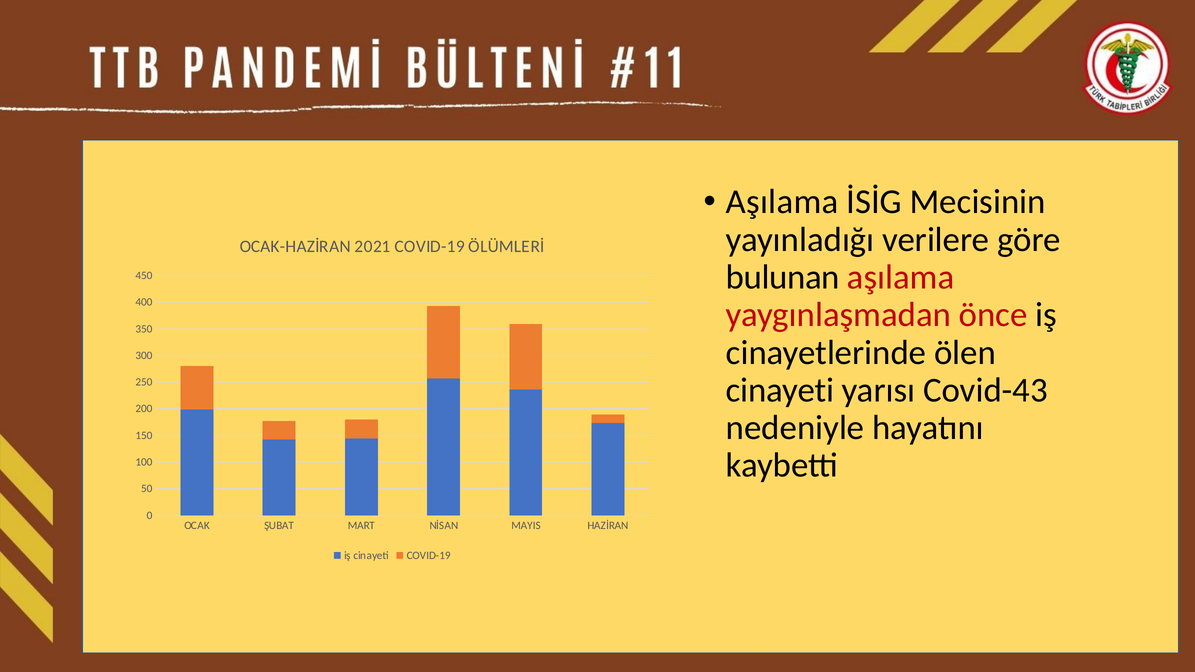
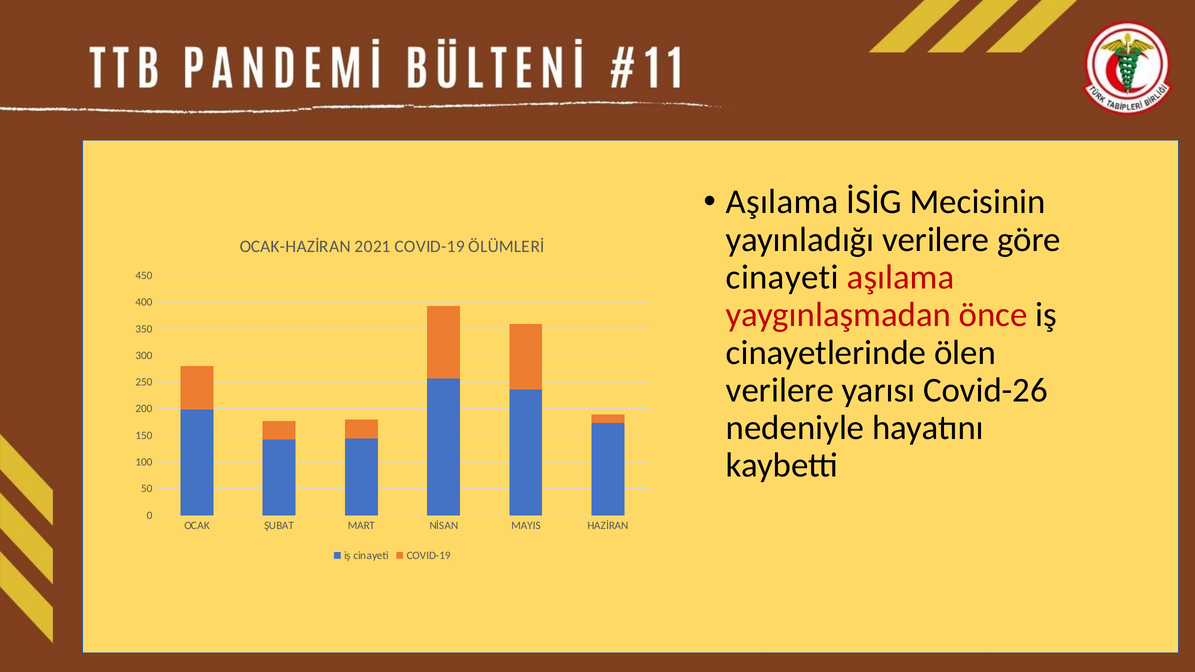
bulunan at (783, 277): bulunan -> cinayeti
cinayeti at (780, 390): cinayeti -> verilere
Covid-43: Covid-43 -> Covid-26
